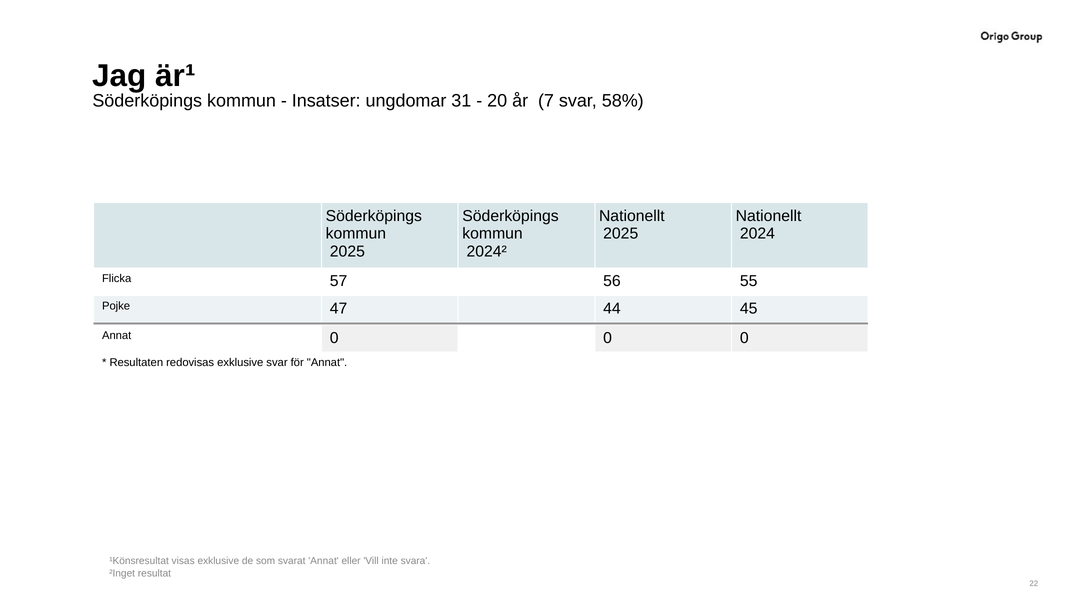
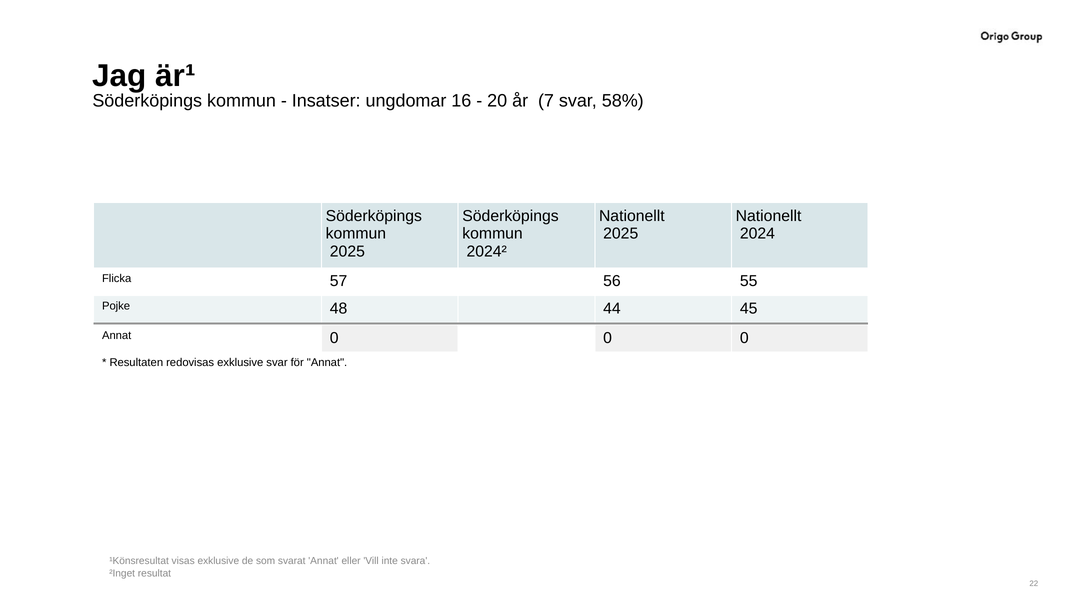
31: 31 -> 16
47: 47 -> 48
